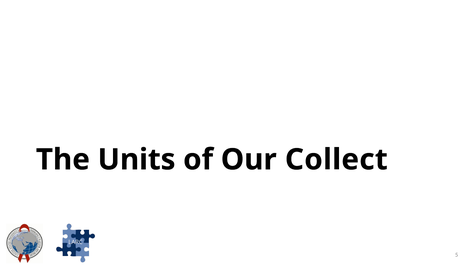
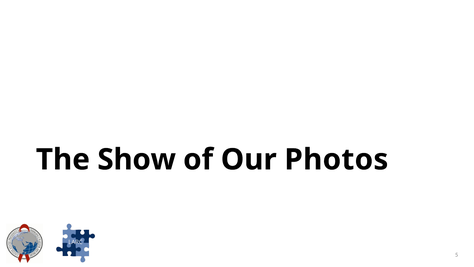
Units: Units -> Show
Collect: Collect -> Photos
